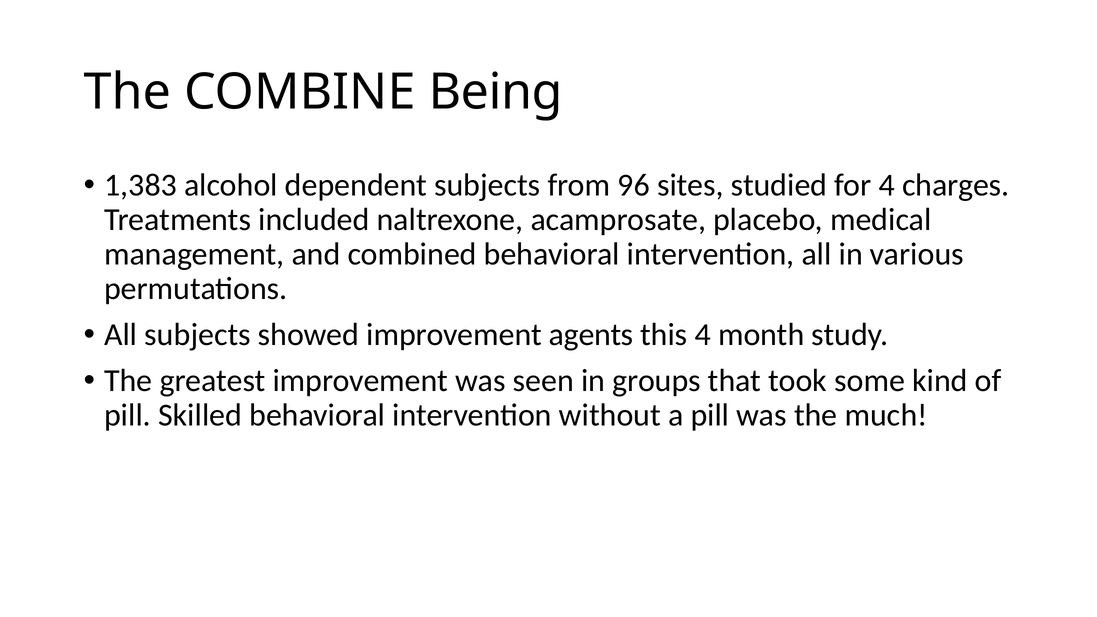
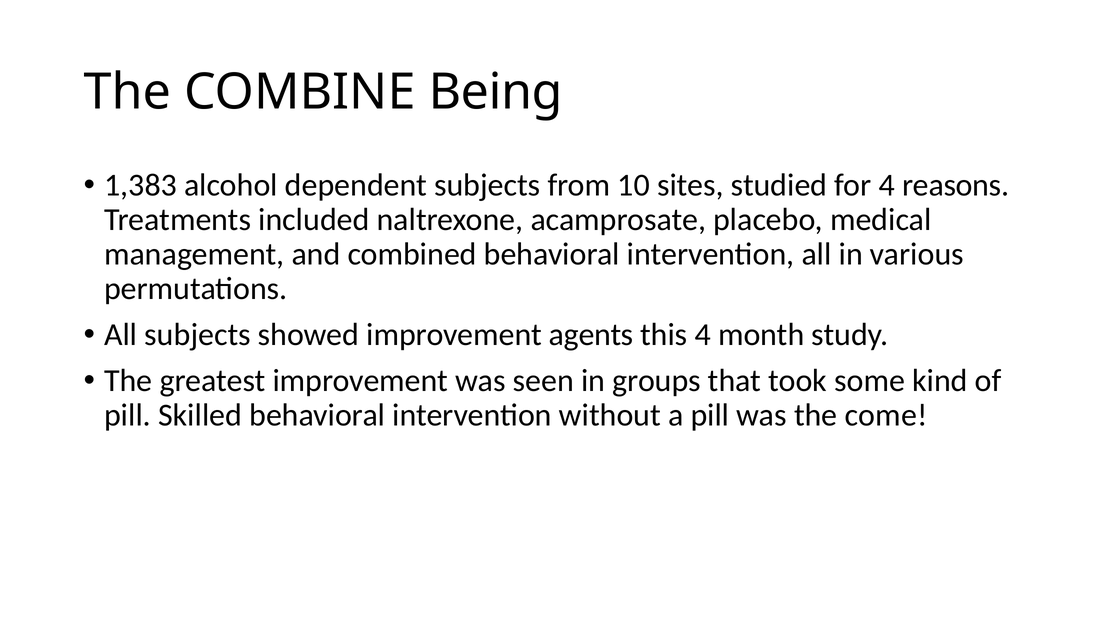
96: 96 -> 10
charges: charges -> reasons
much: much -> come
